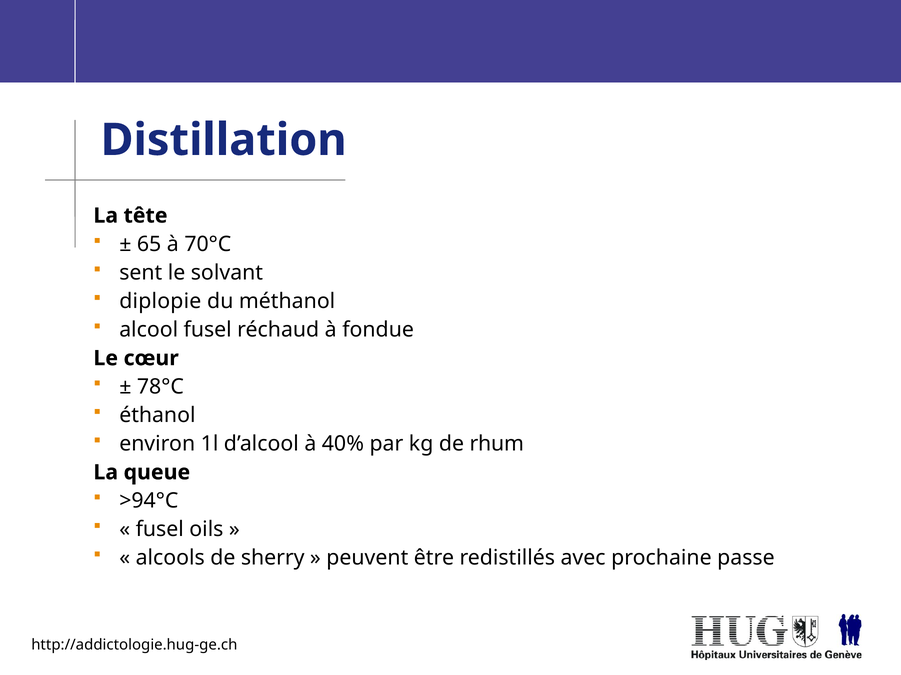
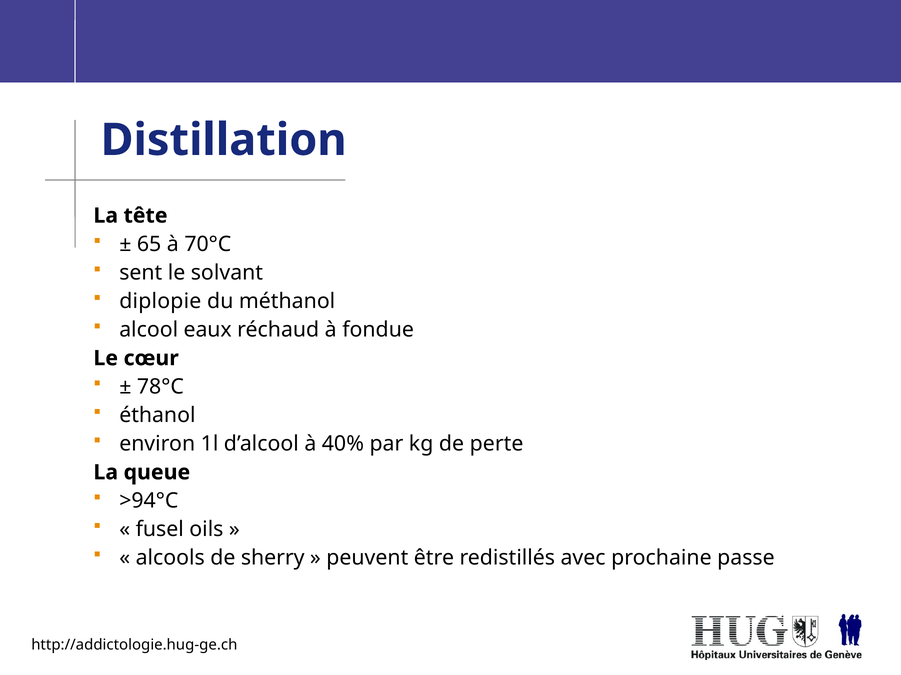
alcool fusel: fusel -> eaux
rhum: rhum -> perte
